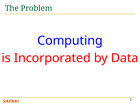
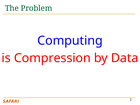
Incorporated: Incorporated -> Compression
